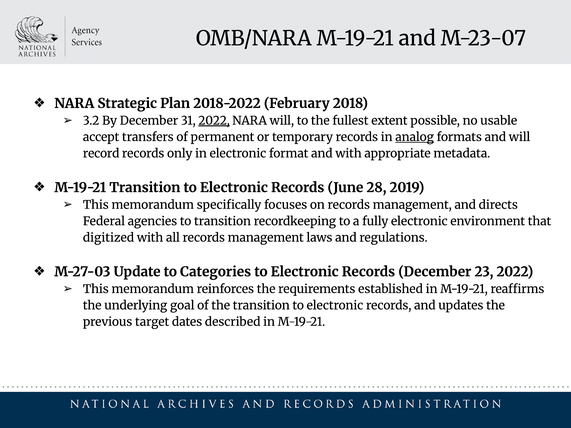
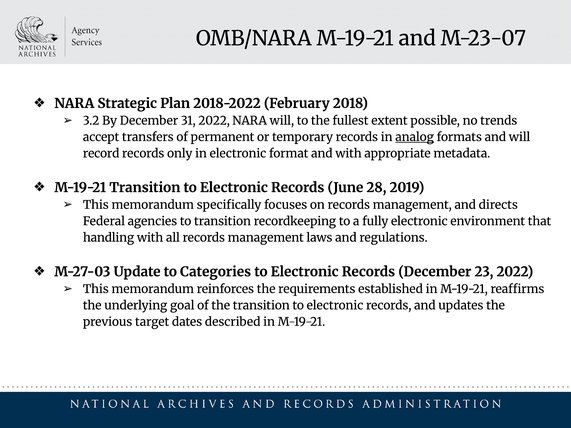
2022 at (214, 121) underline: present -> none
usable: usable -> trends
digitized: digitized -> handling
